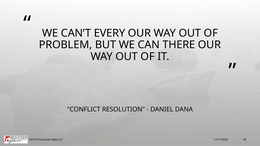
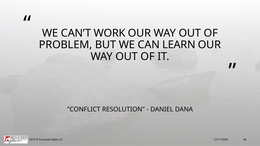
EVERY: EVERY -> WORK
THERE: THERE -> LEARN
